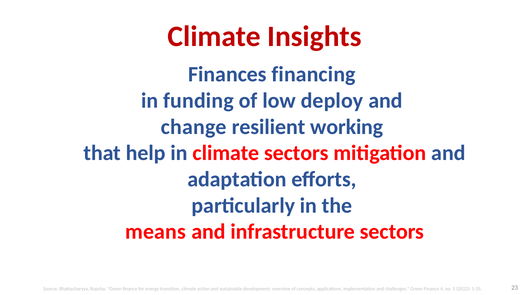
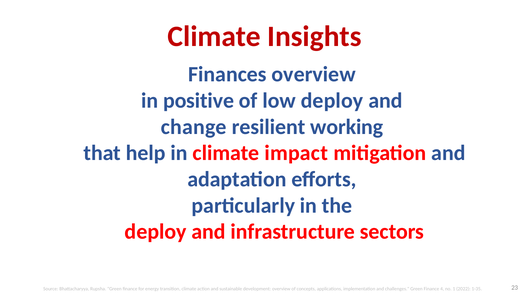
Finances financing: financing -> overview
funding: funding -> positive
climate sectors: sectors -> impact
means at (155, 232): means -> deploy
